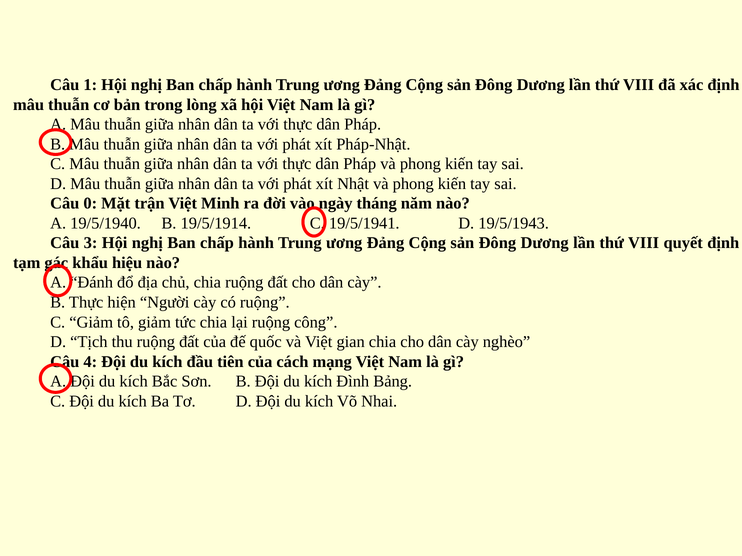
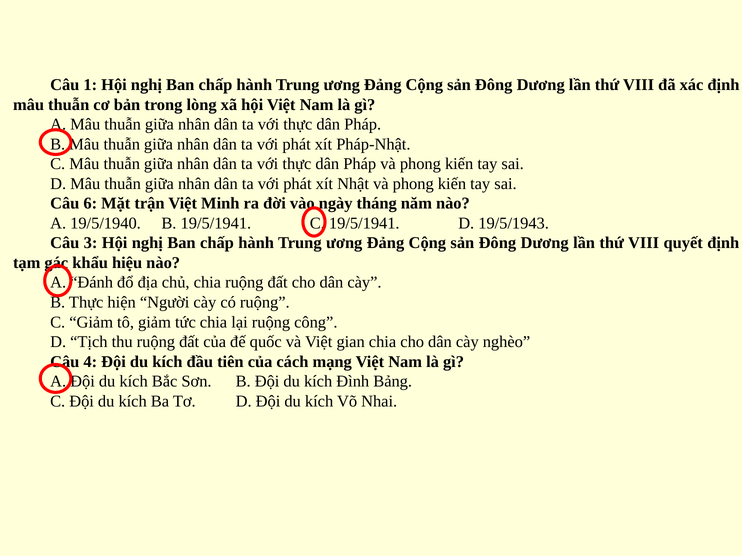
0: 0 -> 6
B 19/5/1914: 19/5/1914 -> 19/5/1941
